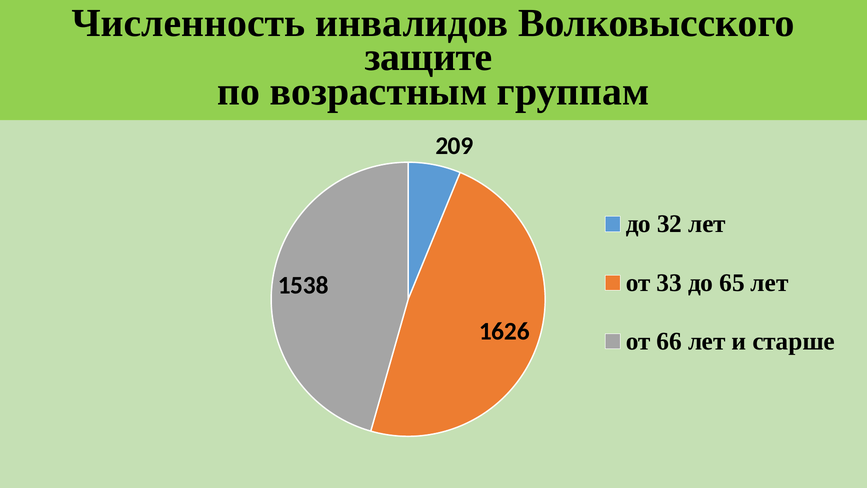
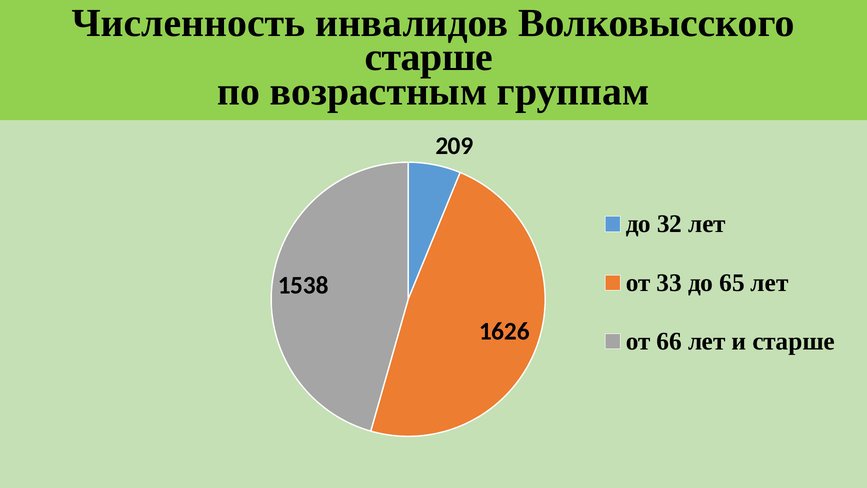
защите at (429, 57): защите -> старше
